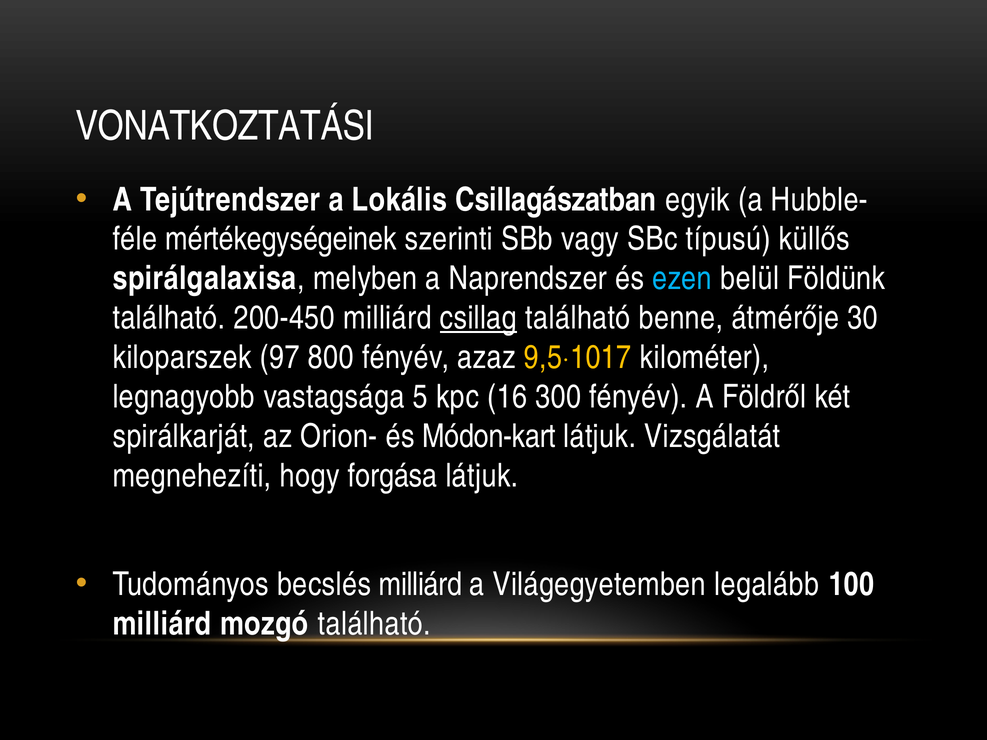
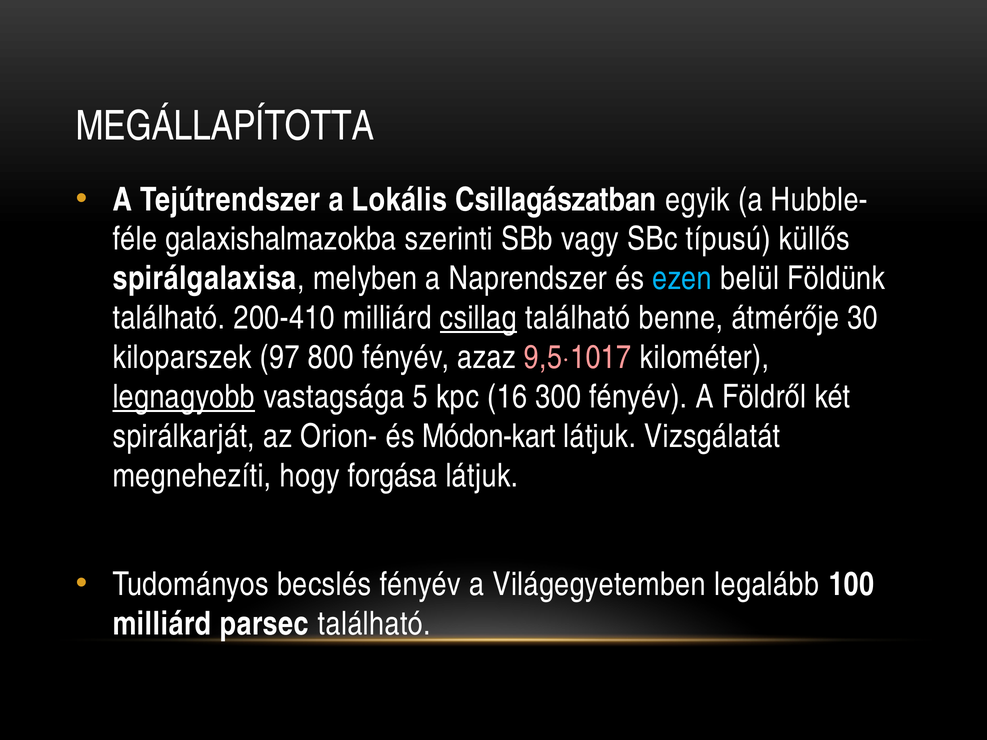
VONATKOZTATÁSI: VONATKOZTATÁSI -> MEGÁLLAPÍTOTTA
mértékegységeinek: mértékegységeinek -> galaxishalmazokba
200-450: 200-450 -> 200-410
9,5·1017 colour: yellow -> pink
legnagyobb underline: none -> present
becslés milliárd: milliárd -> fényév
mozgó: mozgó -> parsec
